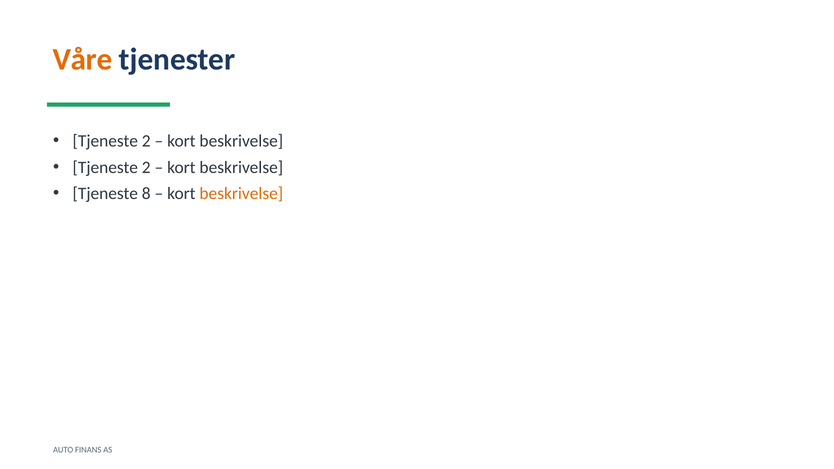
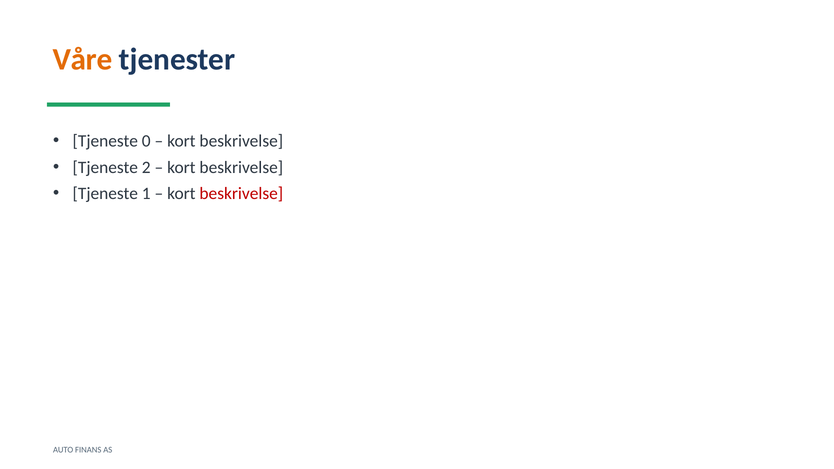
2 at (146, 141): 2 -> 0
8: 8 -> 1
beskrivelse at (241, 193) colour: orange -> red
